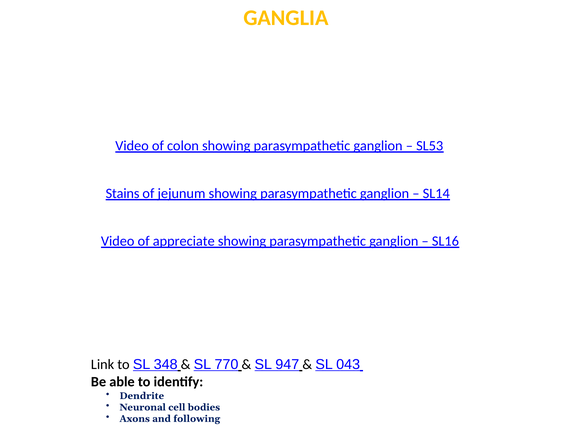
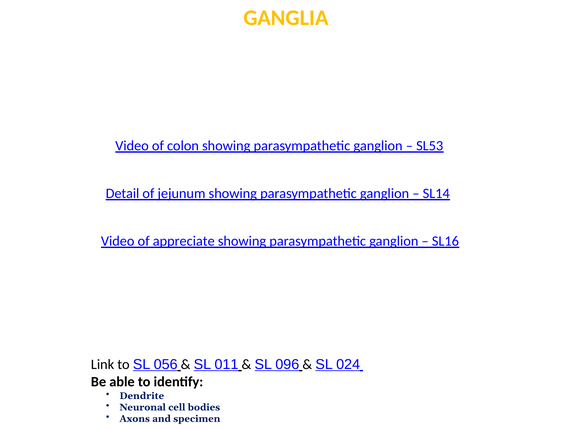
Stains: Stains -> Detail
348: 348 -> 056
770: 770 -> 011
947: 947 -> 096
043: 043 -> 024
following: following -> specimen
